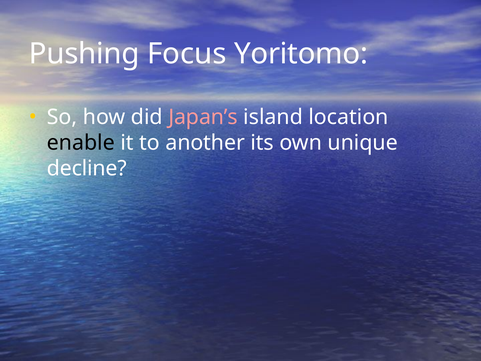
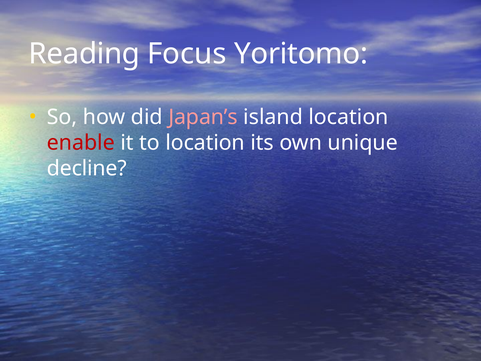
Pushing: Pushing -> Reading
enable colour: black -> red
to another: another -> location
